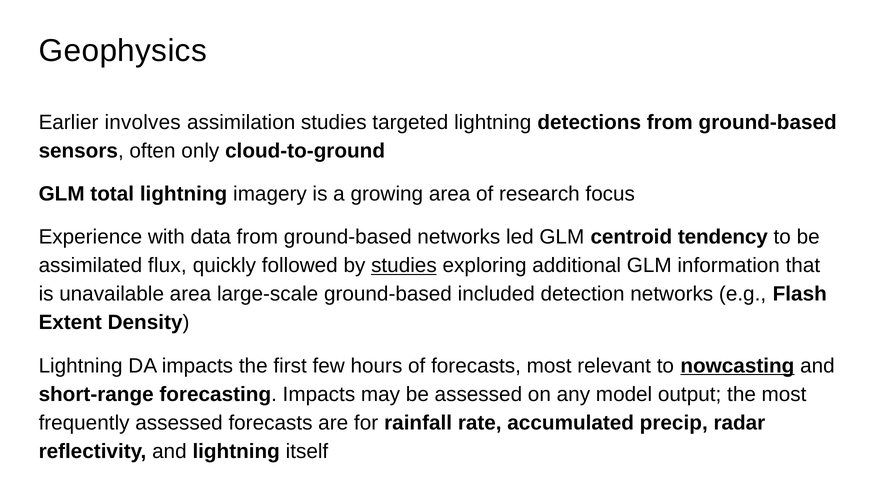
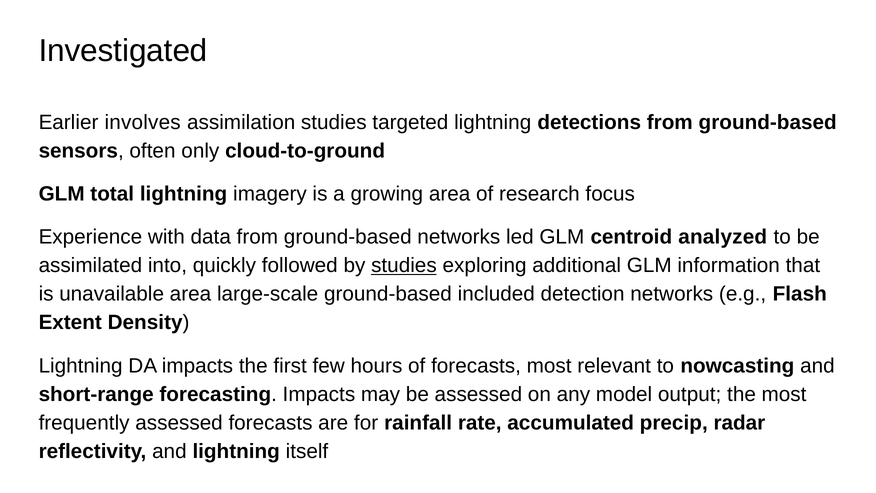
Geophysics: Geophysics -> Investigated
tendency: tendency -> analyzed
flux: flux -> into
nowcasting underline: present -> none
